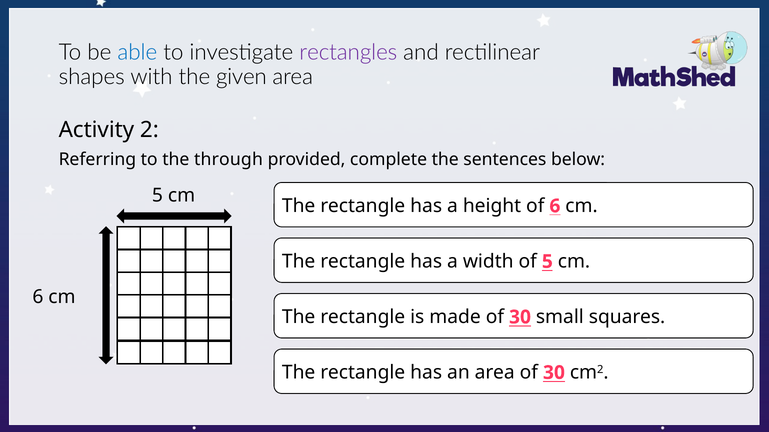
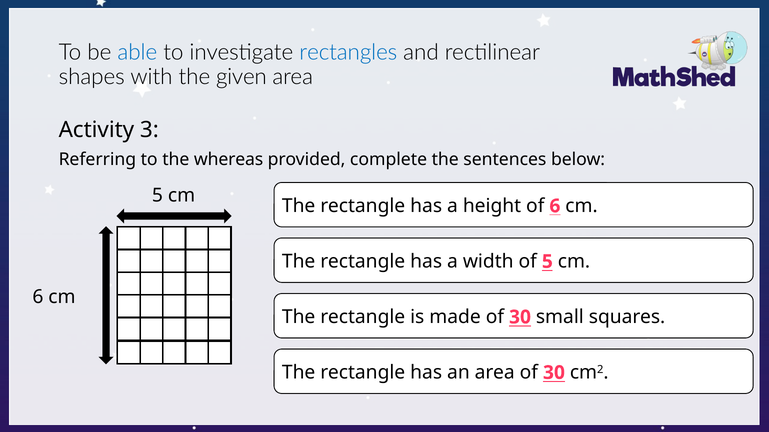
rectangles colour: purple -> blue
2: 2 -> 3
through: through -> whereas
